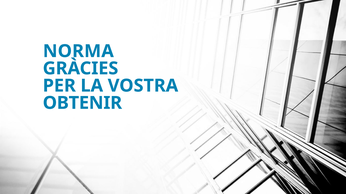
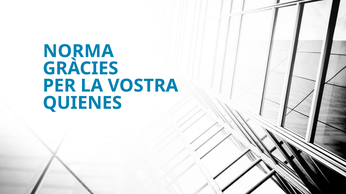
OBTENIR: OBTENIR -> QUIENES
